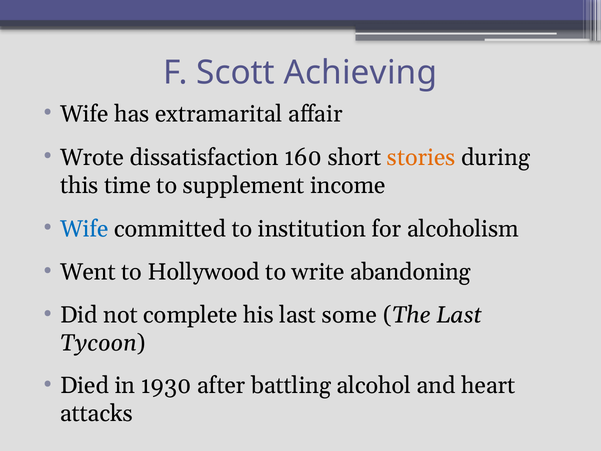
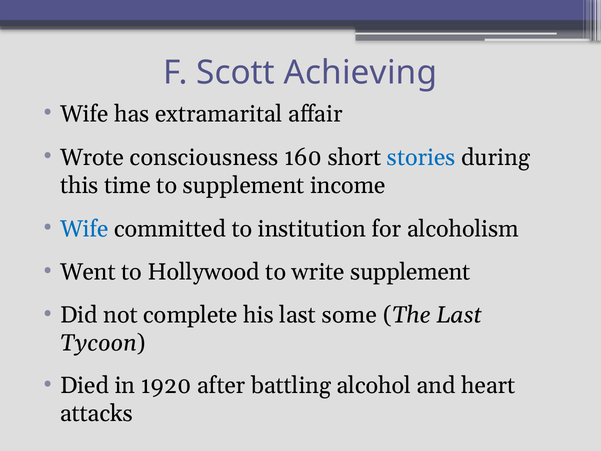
dissatisfaction: dissatisfaction -> consciousness
stories colour: orange -> blue
write abandoning: abandoning -> supplement
1930: 1930 -> 1920
